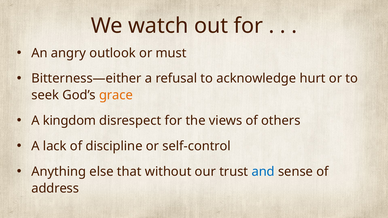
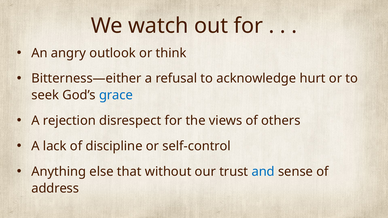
must: must -> think
grace colour: orange -> blue
kingdom: kingdom -> rejection
